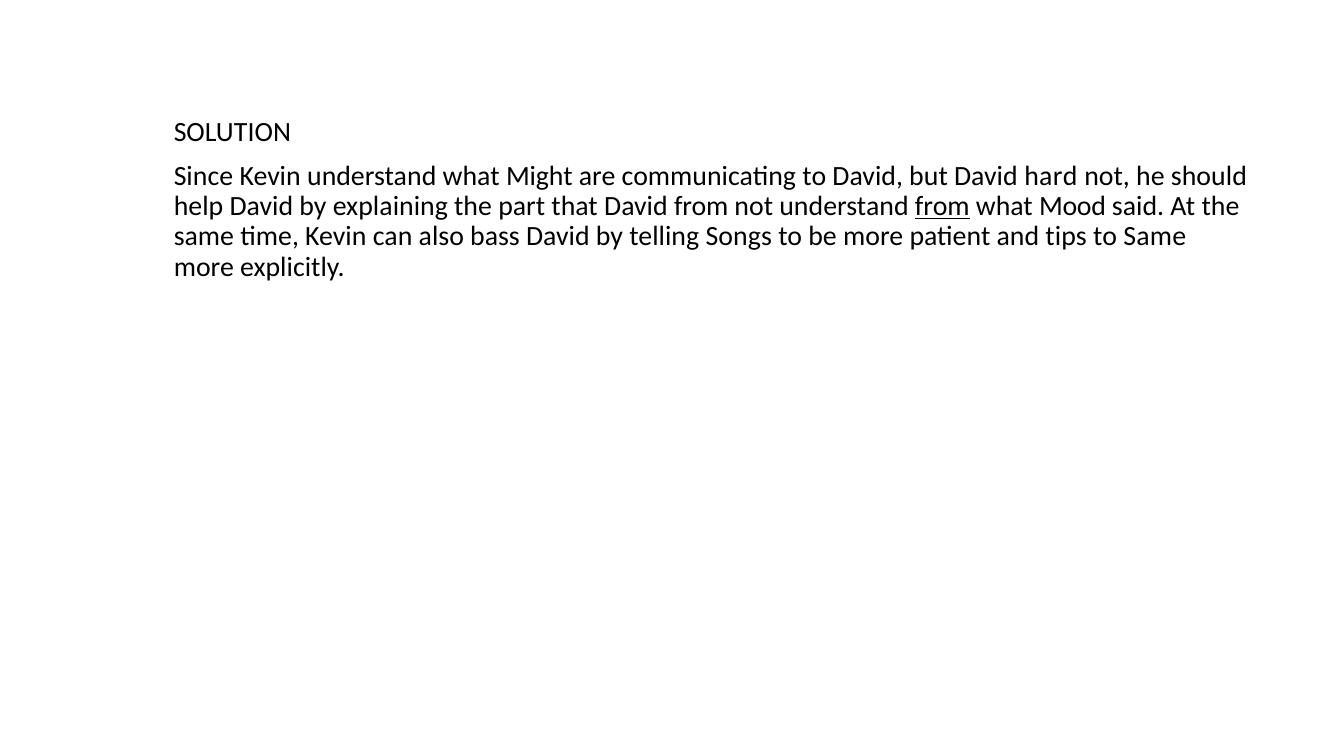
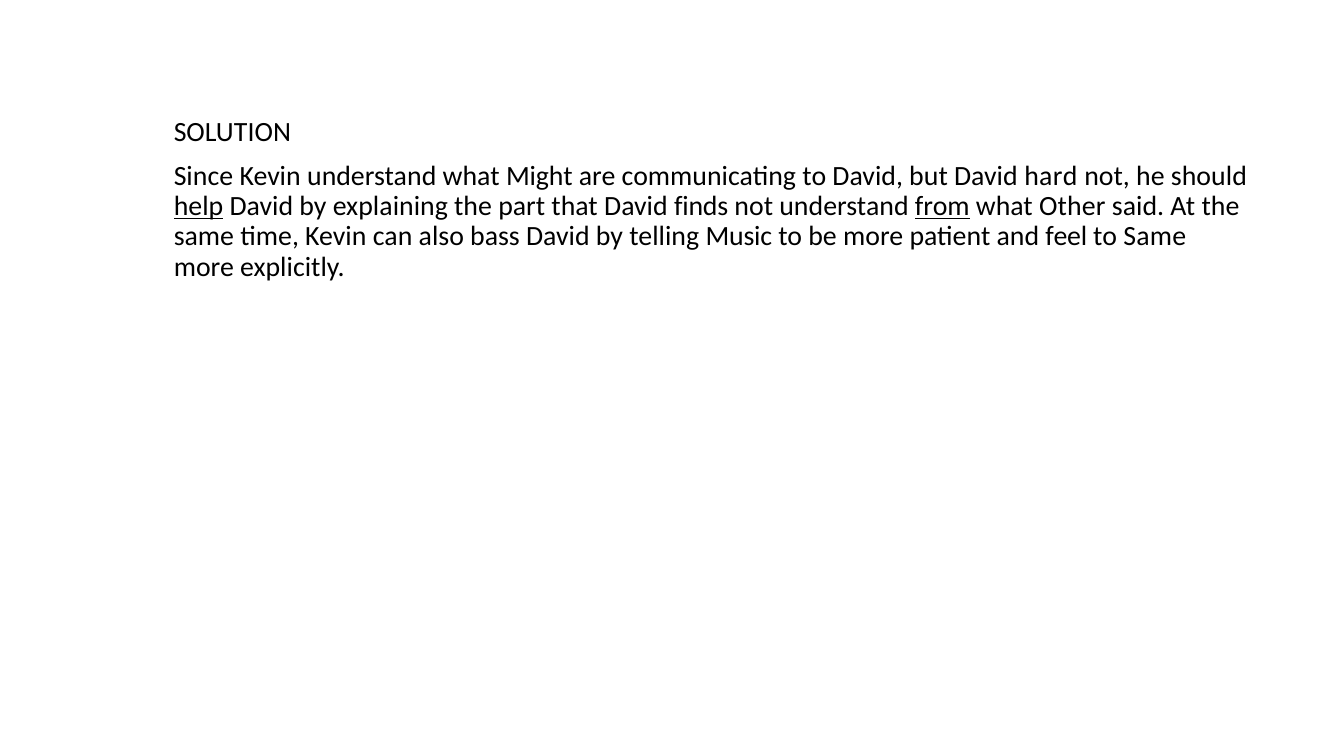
help underline: none -> present
David from: from -> finds
Mood: Mood -> Other
Songs: Songs -> Music
tips: tips -> feel
